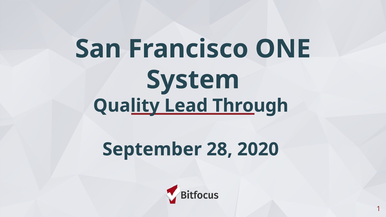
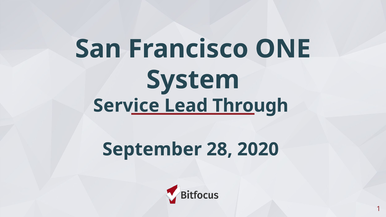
Quality: Quality -> Service
